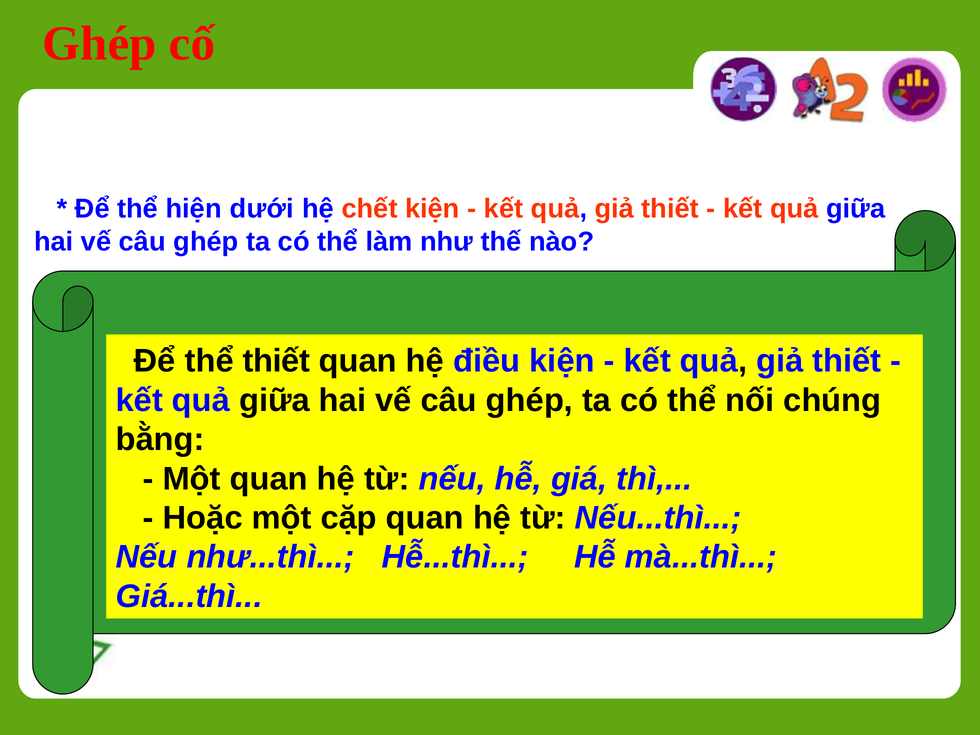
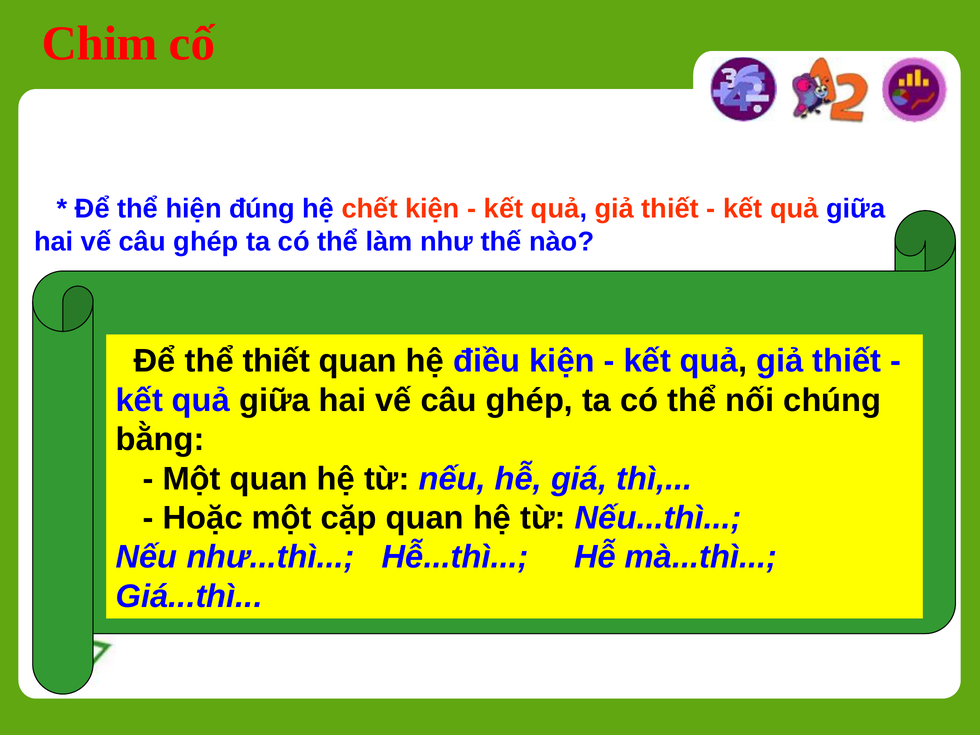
Ghép at (99, 44): Ghép -> Chim
dưới: dưới -> đúng
